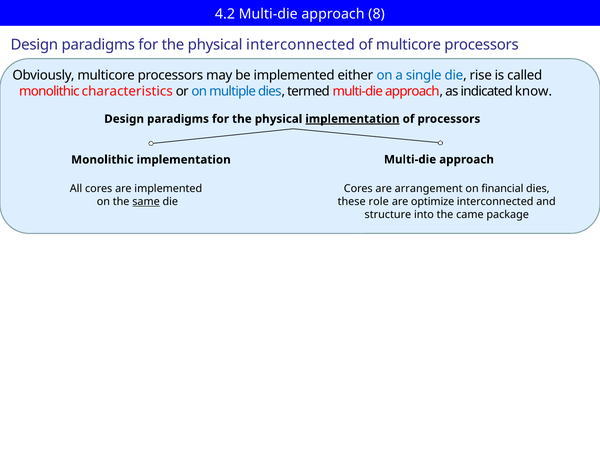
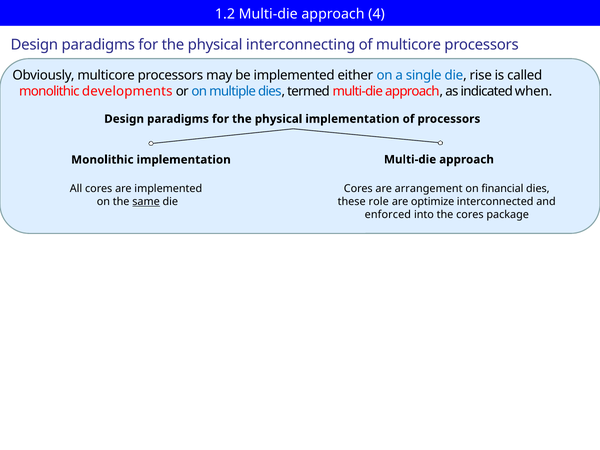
4.2: 4.2 -> 1.2
8: 8 -> 4
physical interconnected: interconnected -> interconnecting
characteristics: characteristics -> developments
know: know -> when
implementation at (352, 119) underline: present -> none
structure: structure -> enforced
the came: came -> cores
